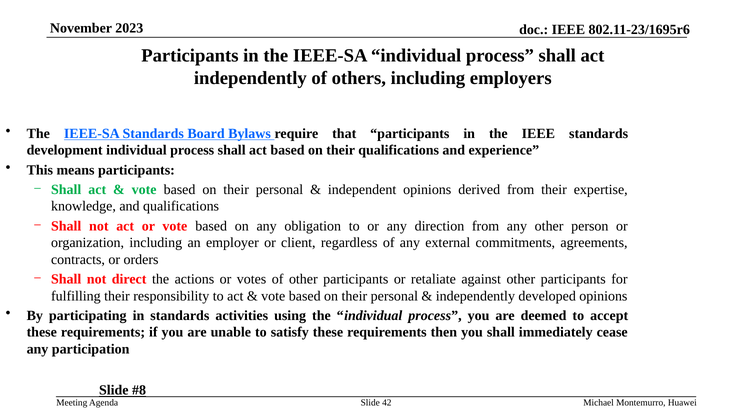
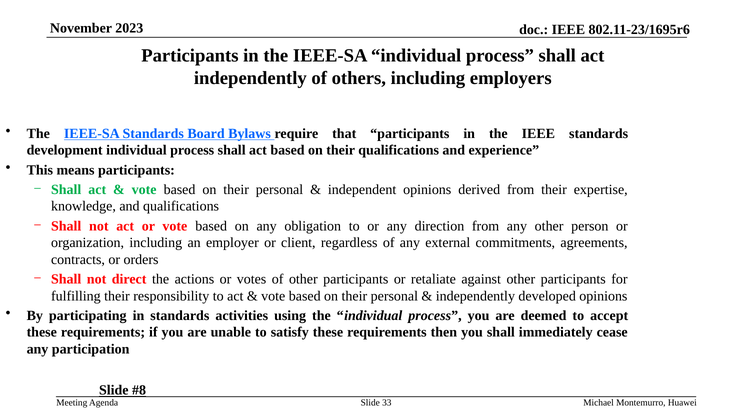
42: 42 -> 33
